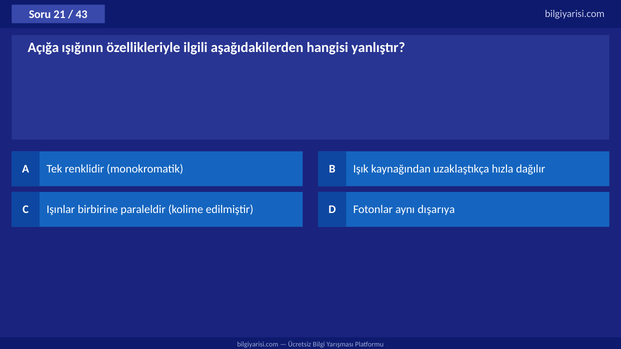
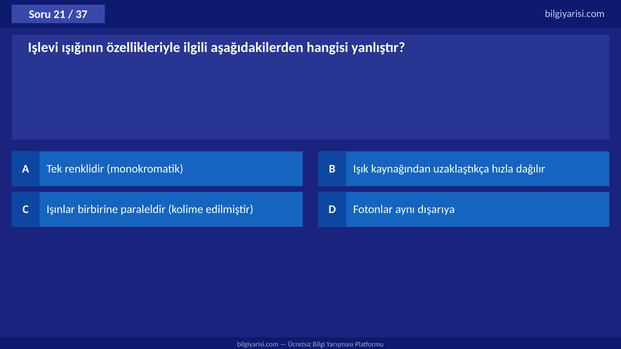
43: 43 -> 37
Açığa: Açığa -> Işlevi
